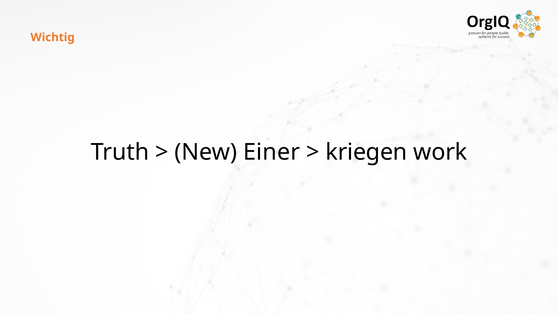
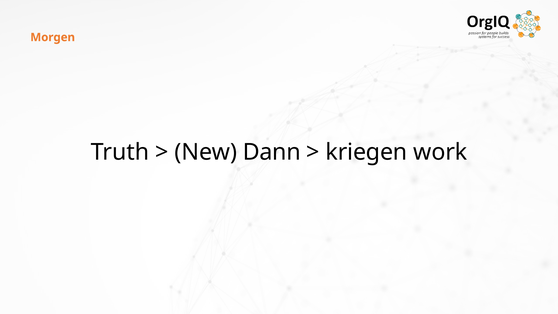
Wichtig: Wichtig -> Morgen
Einer: Einer -> Dann
